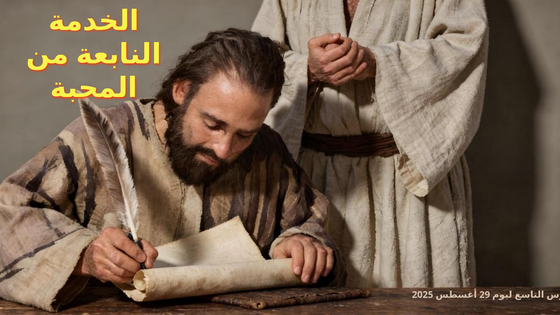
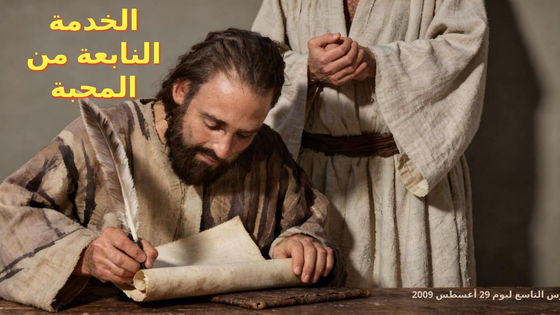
2025: 2025 -> 2009
